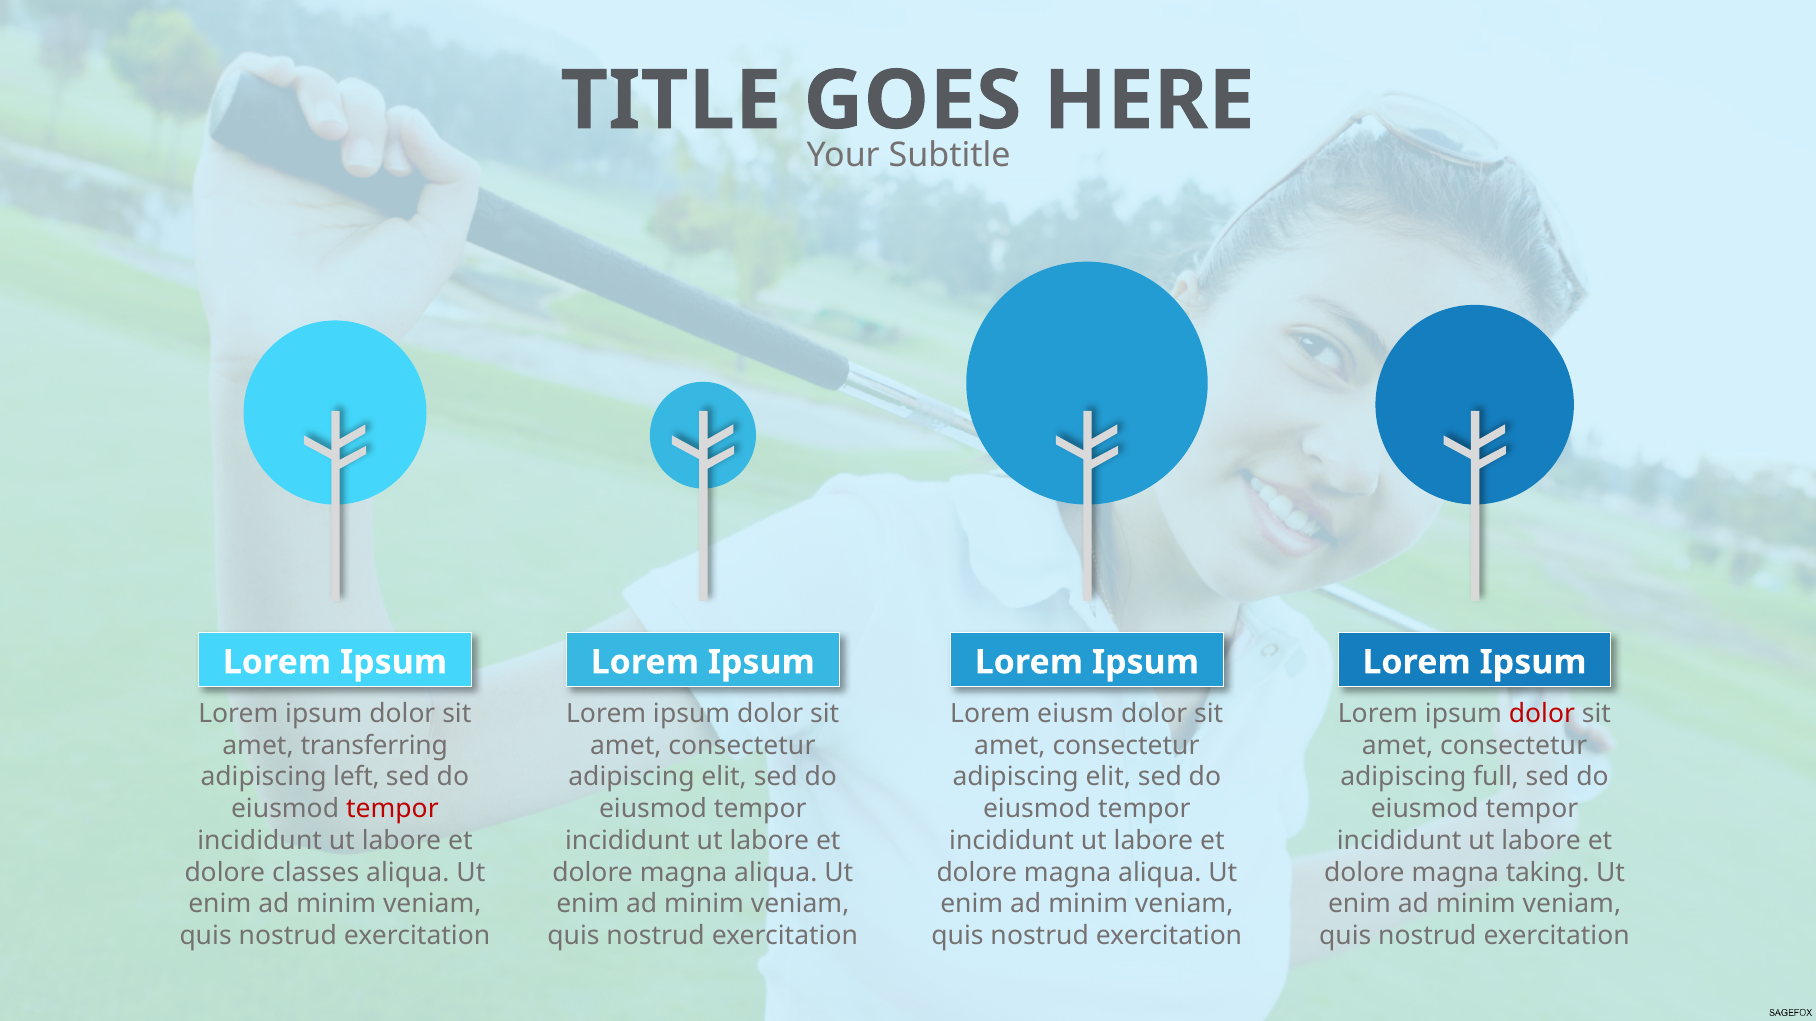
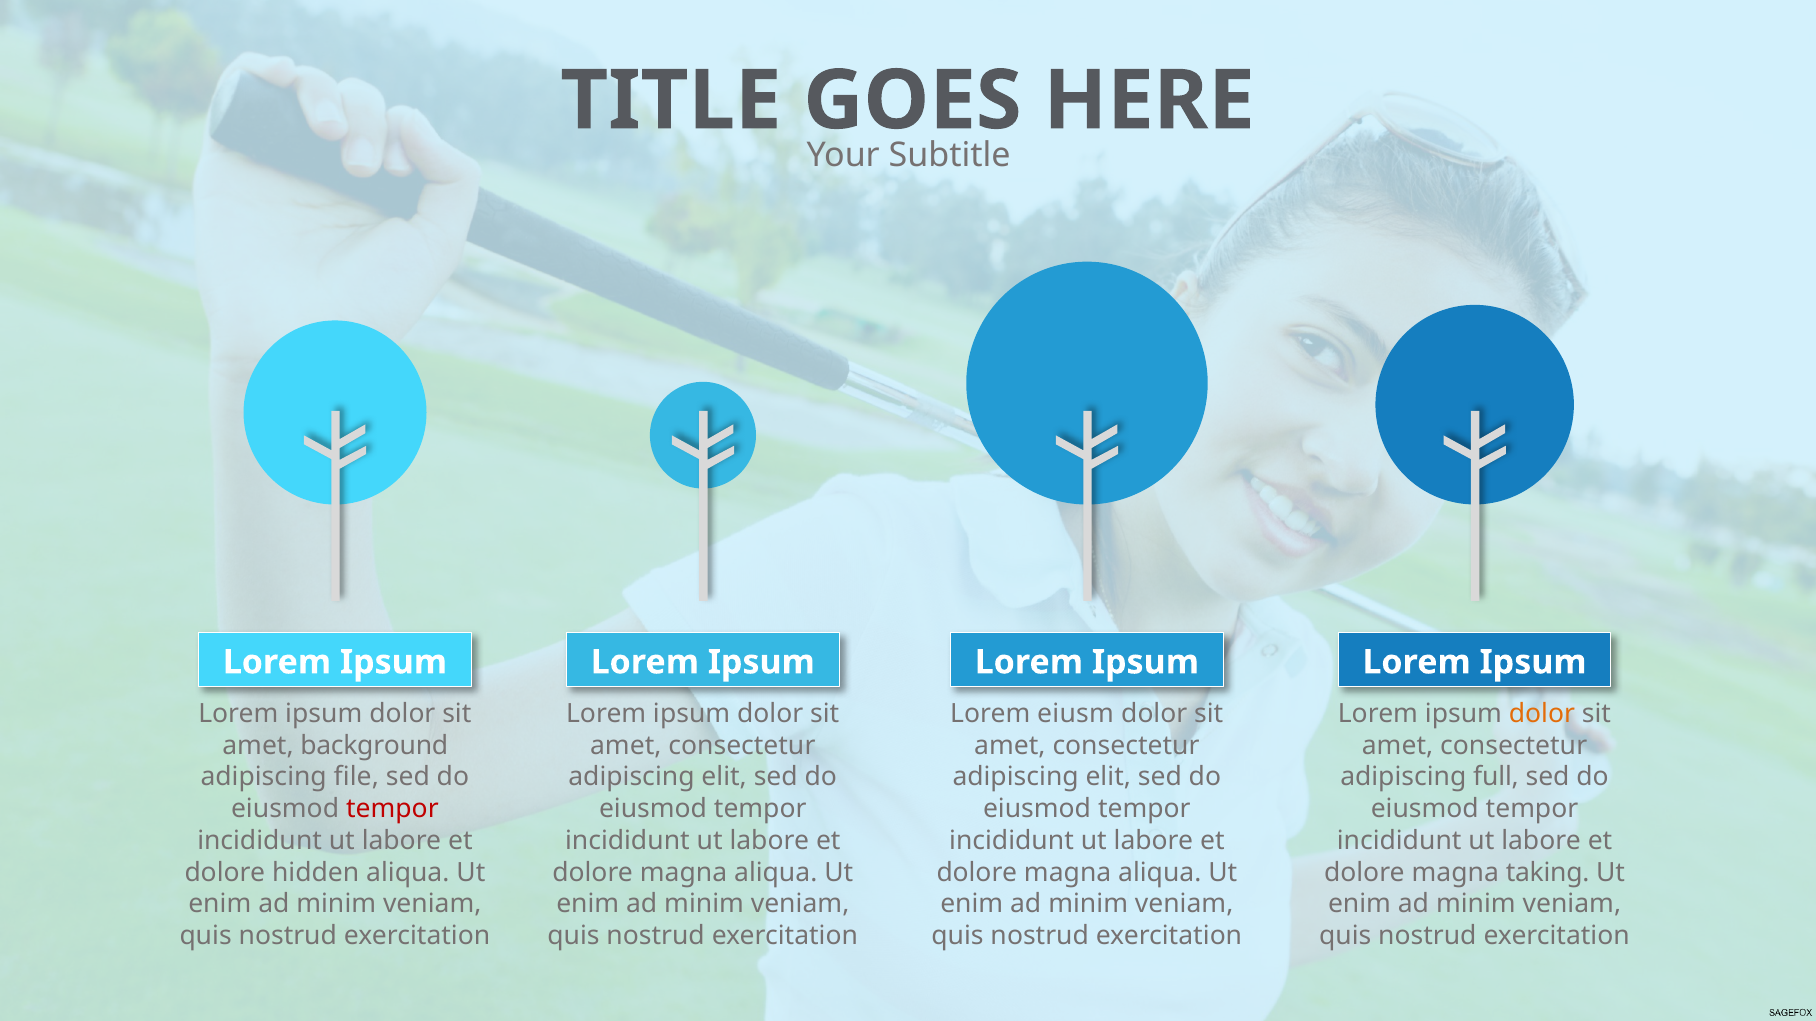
dolor at (1542, 714) colour: red -> orange
transferring: transferring -> background
left: left -> file
classes: classes -> hidden
